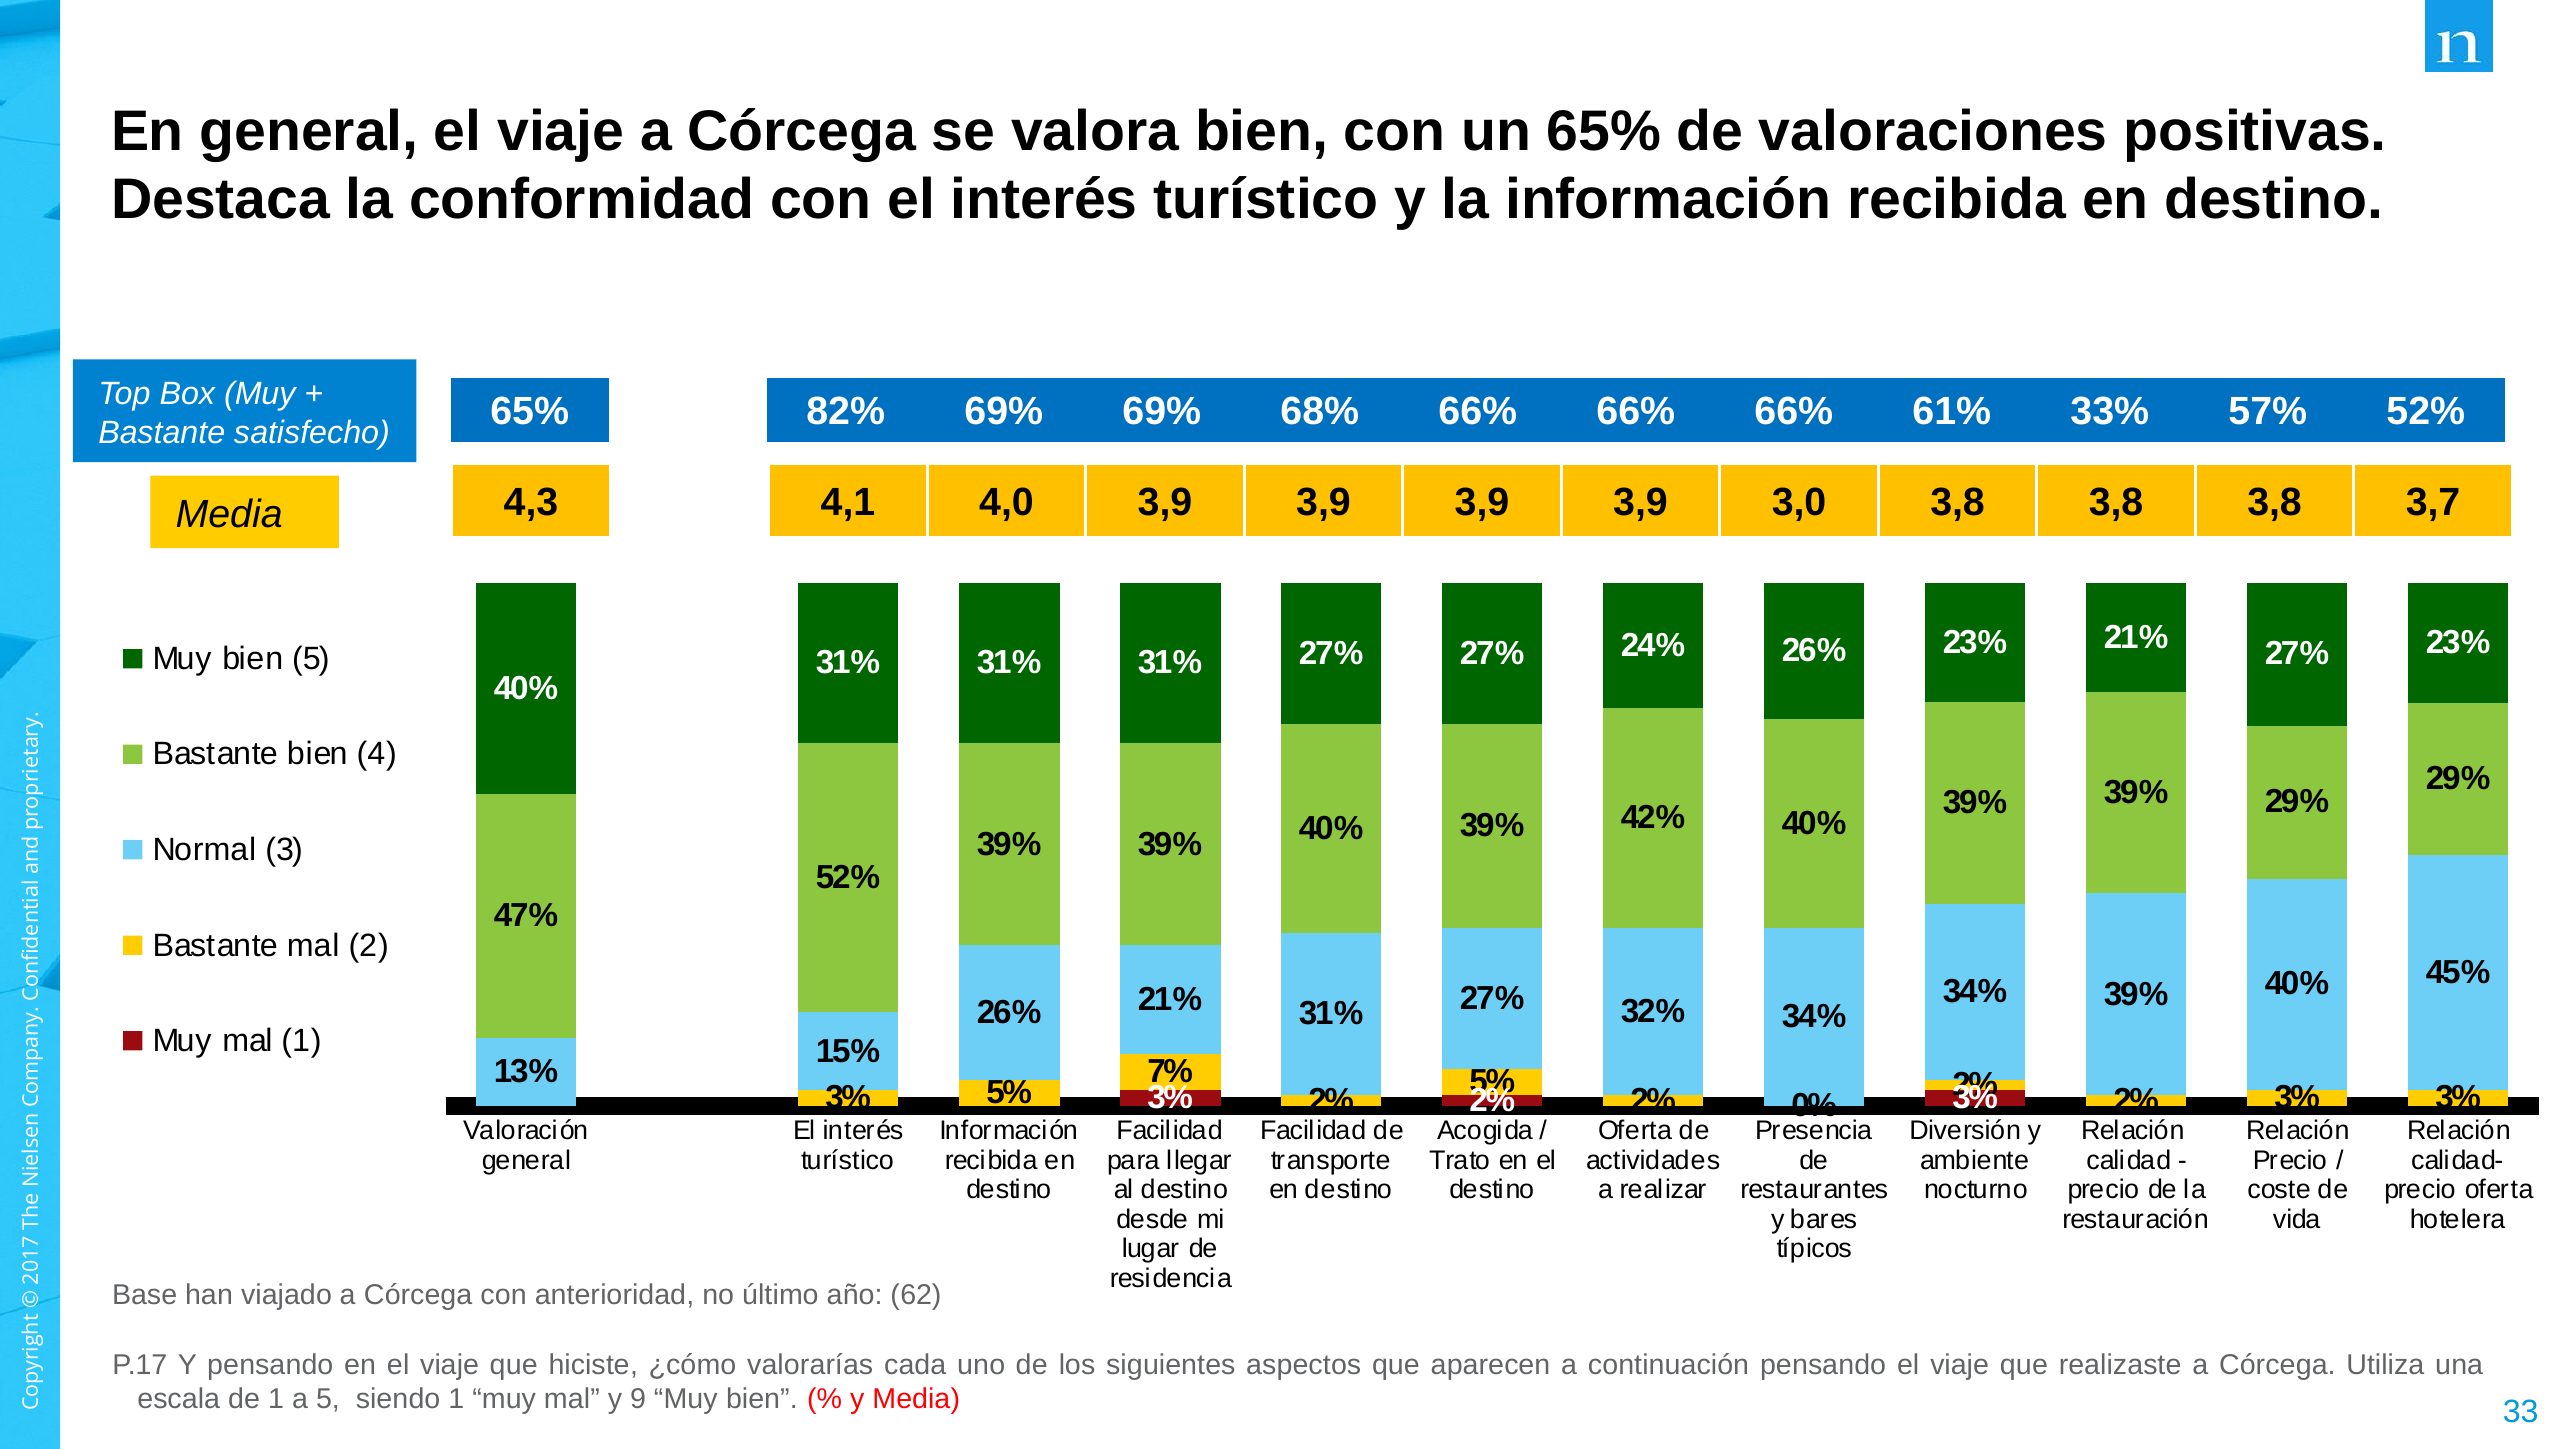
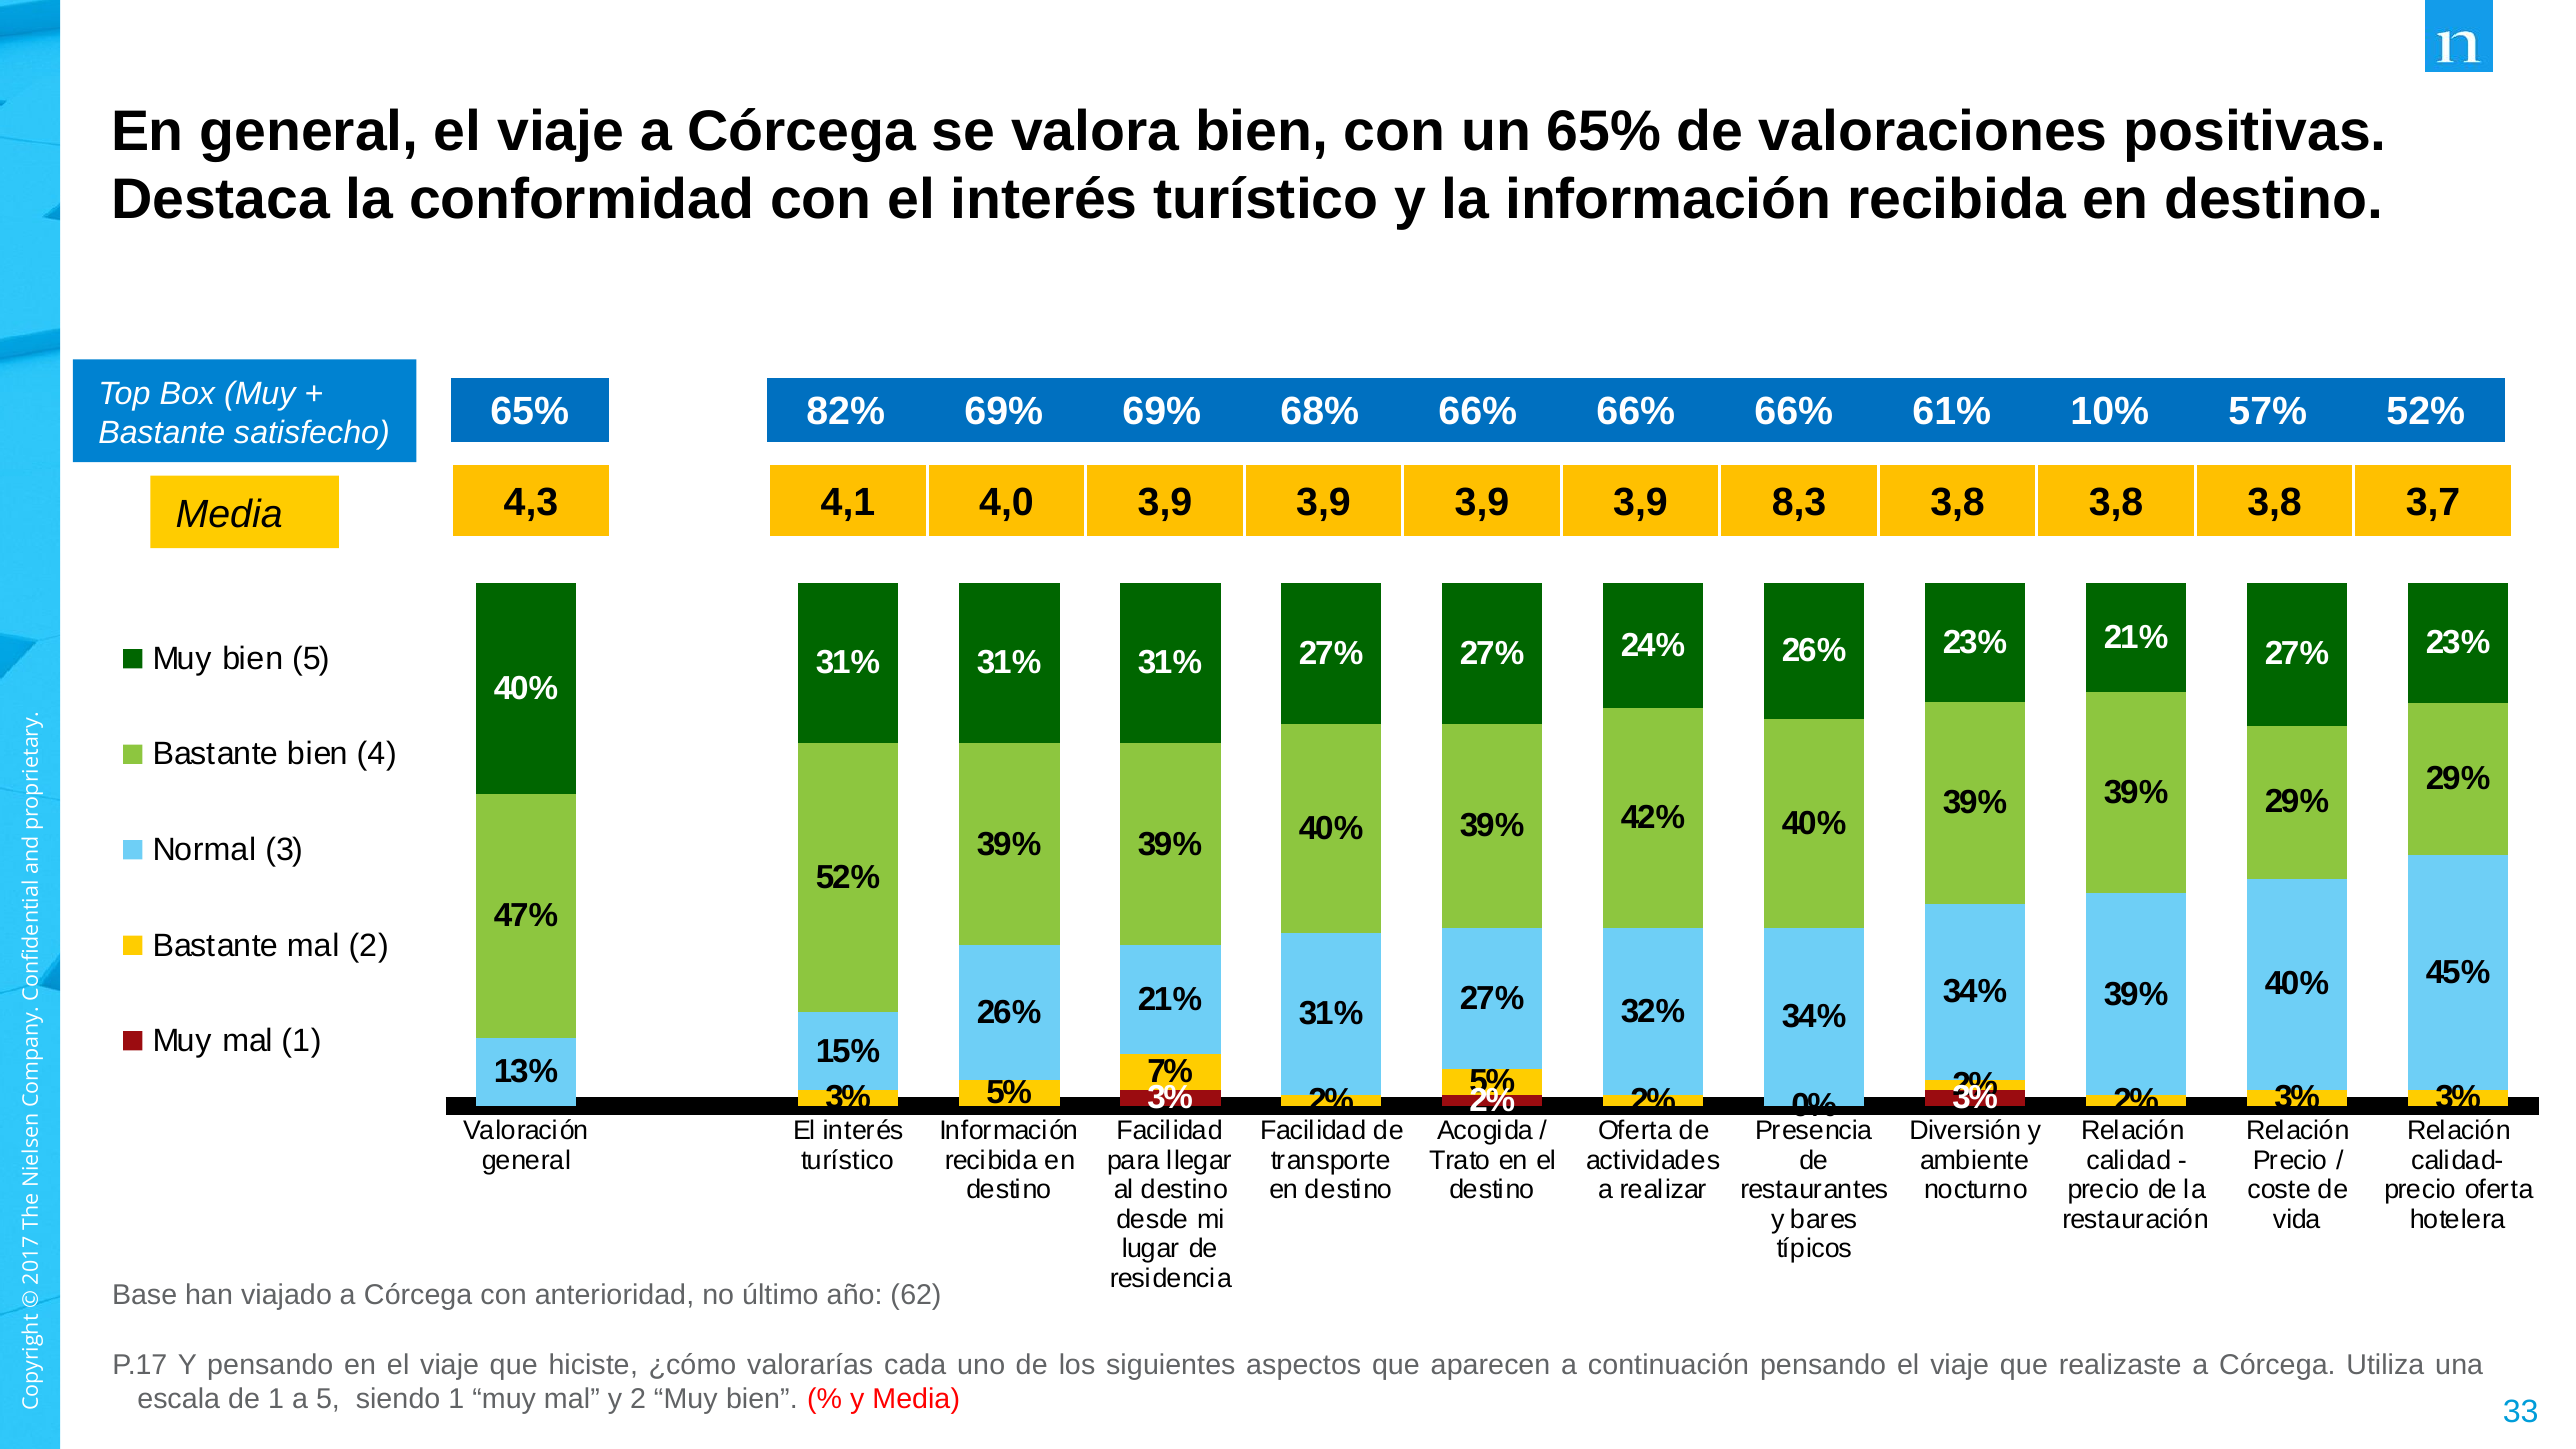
33%: 33% -> 10%
3,0: 3,0 -> 8,3
y 9: 9 -> 2
